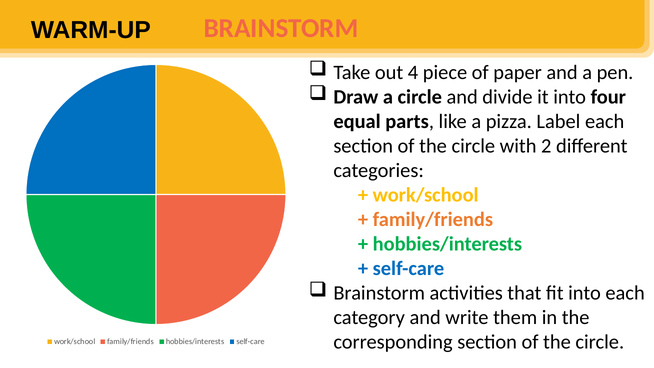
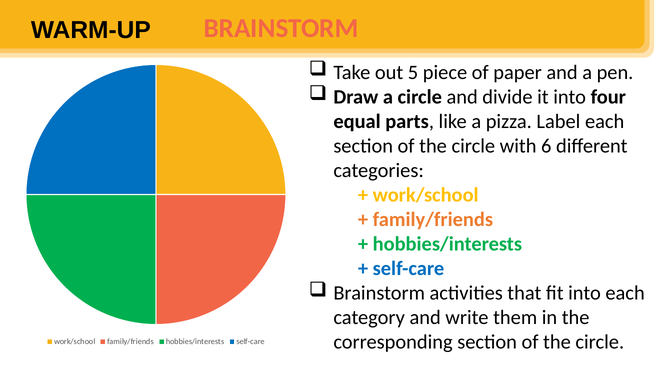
4: 4 -> 5
2: 2 -> 6
